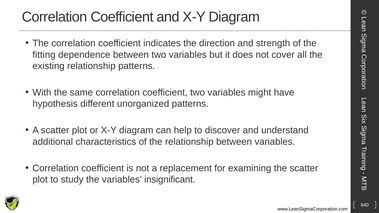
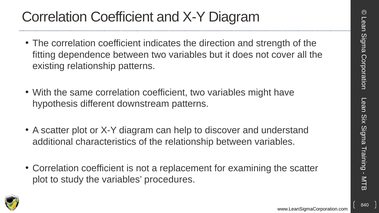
unorganized: unorganized -> downstream
insignificant: insignificant -> procedures
